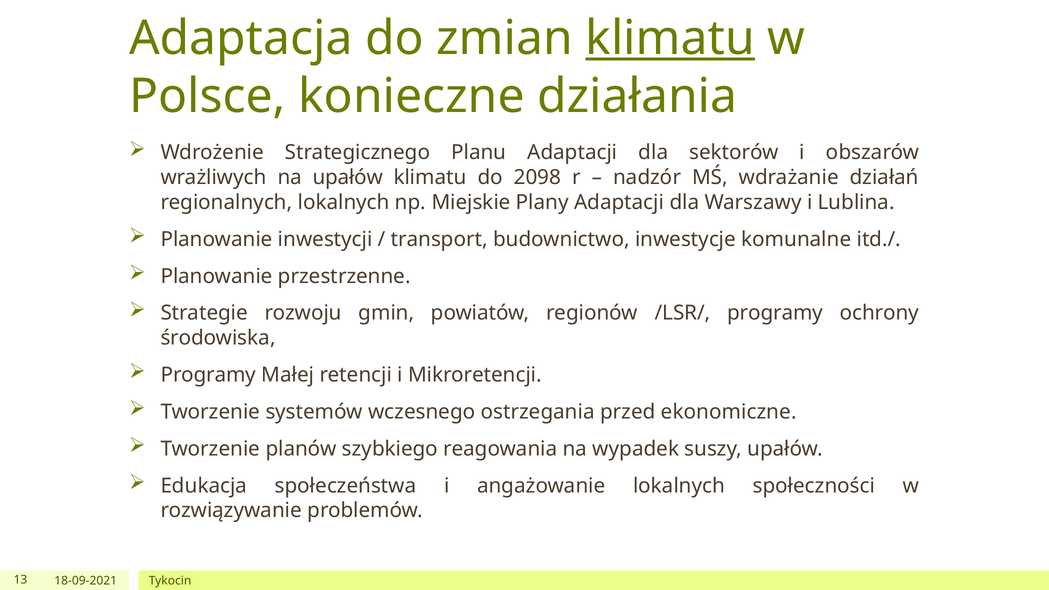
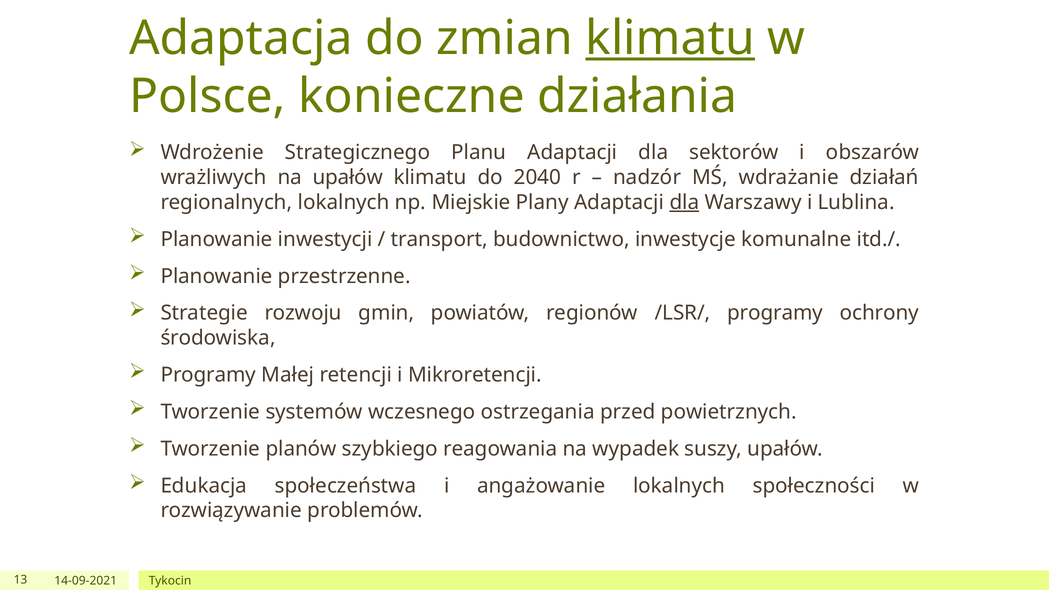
2098: 2098 -> 2040
dla at (684, 202) underline: none -> present
ekonomiczne: ekonomiczne -> powietrznych
18-09-2021: 18-09-2021 -> 14-09-2021
